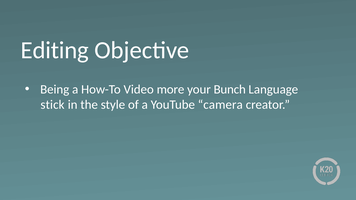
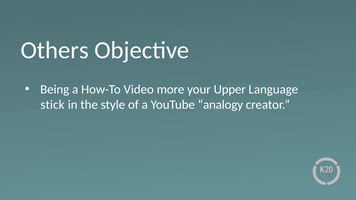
Editing: Editing -> Others
Bunch: Bunch -> Upper
camera: camera -> analogy
